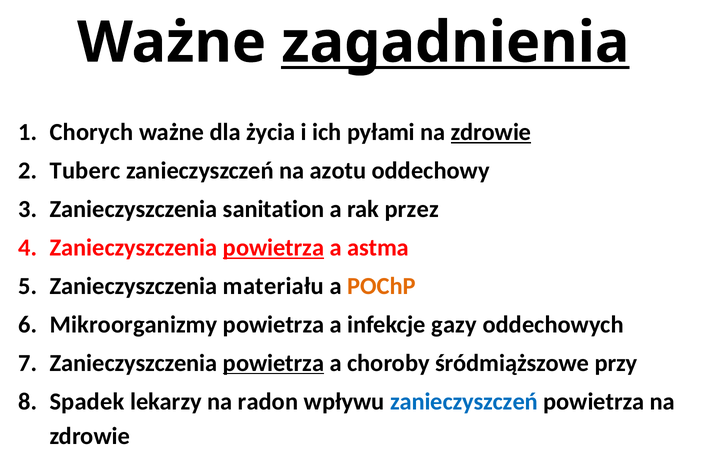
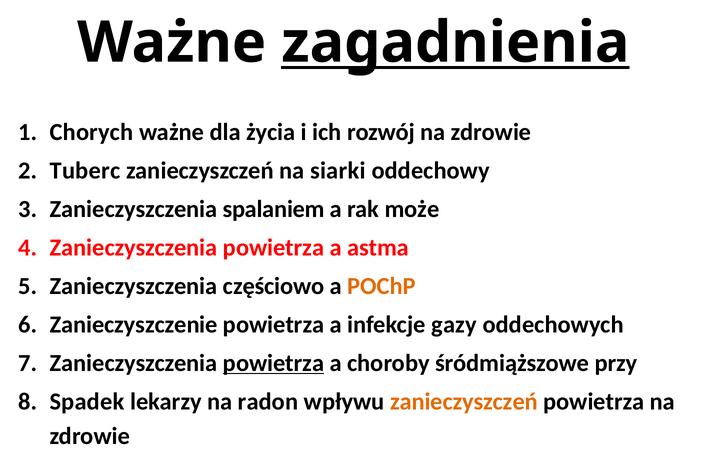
pyłami: pyłami -> rozwój
zdrowie at (491, 132) underline: present -> none
azotu: azotu -> siarki
sanitation: sanitation -> spalaniem
przez: przez -> może
powietrza at (274, 247) underline: present -> none
materiału: materiału -> częściowo
Mikroorganizmy: Mikroorganizmy -> Zanieczyszczenie
zanieczyszczeń at (464, 401) colour: blue -> orange
